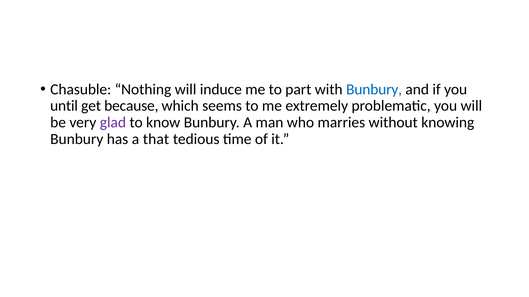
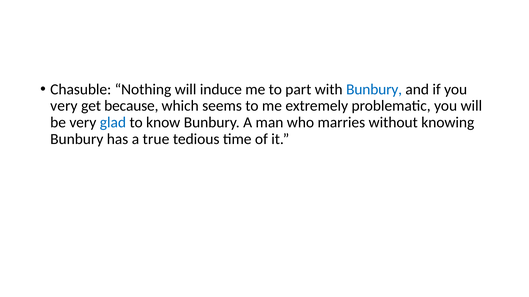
until at (64, 106): until -> very
glad colour: purple -> blue
that: that -> true
